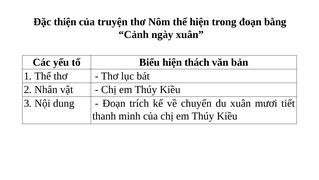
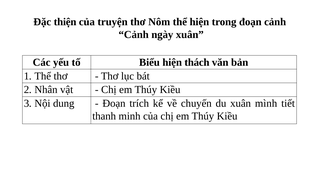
đoạn bằng: bằng -> cảnh
mươi: mươi -> mình
